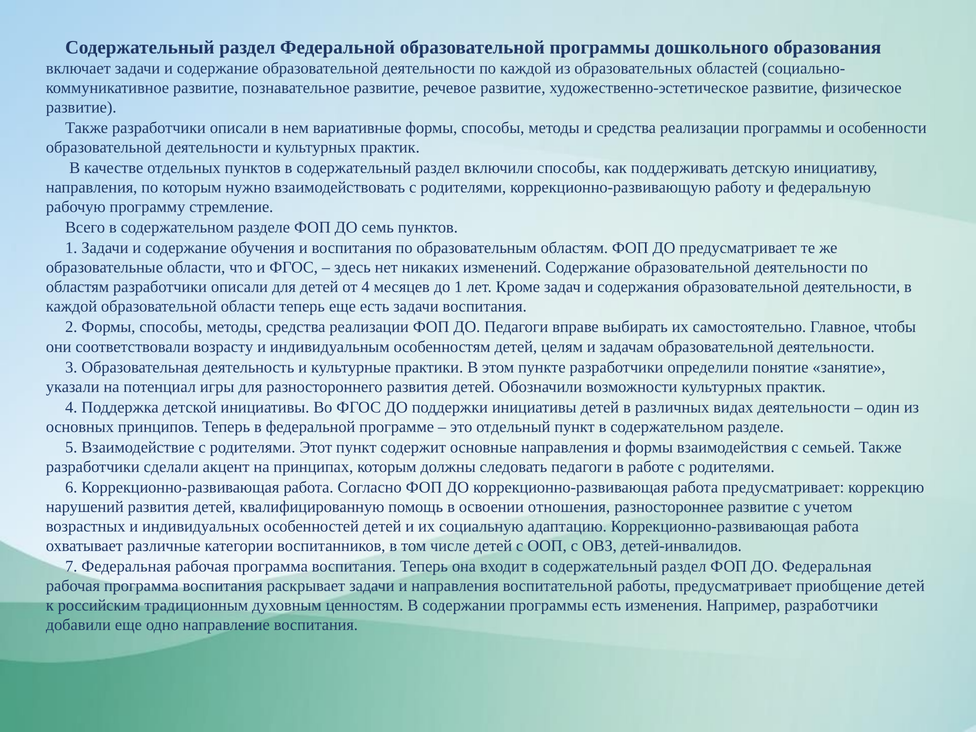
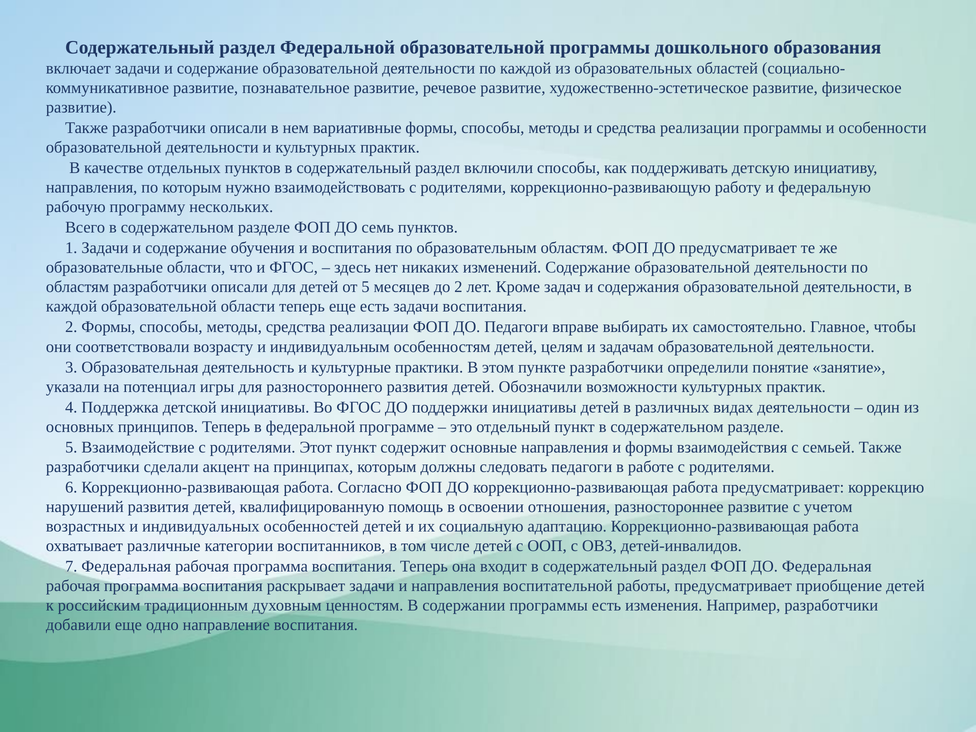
стремление: стремление -> нескольких
от 4: 4 -> 5
до 1: 1 -> 2
